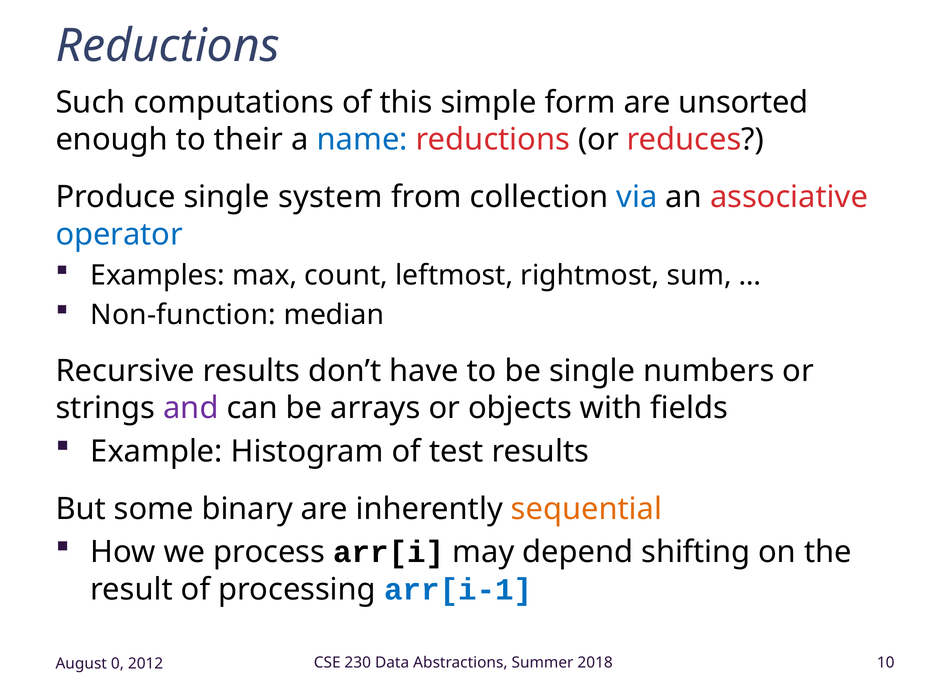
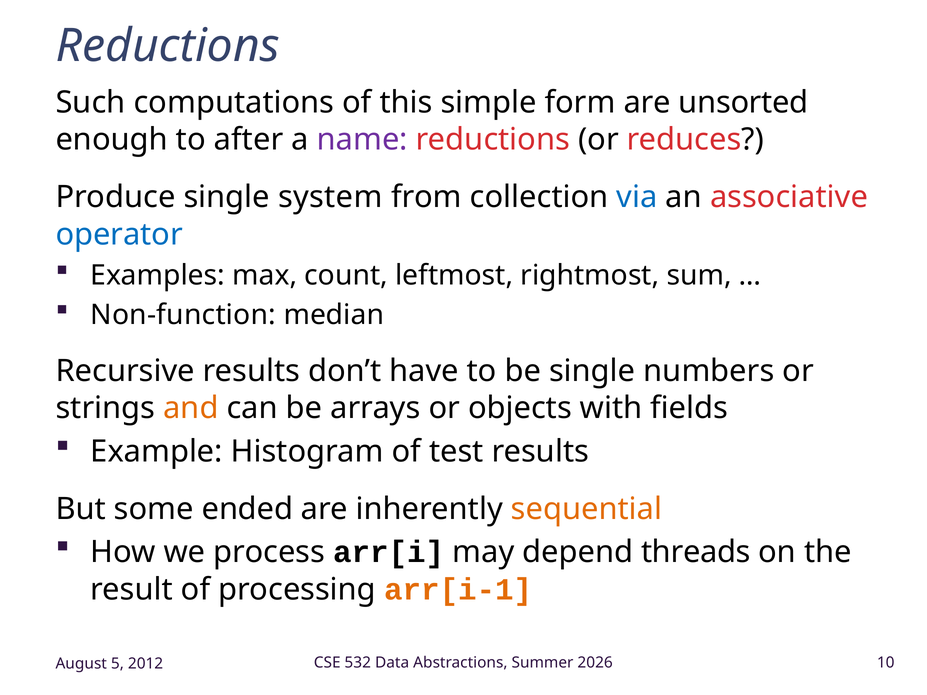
their: their -> after
name colour: blue -> purple
and colour: purple -> orange
binary: binary -> ended
shifting: shifting -> threads
arr[i-1 colour: blue -> orange
230: 230 -> 532
2018: 2018 -> 2026
0: 0 -> 5
